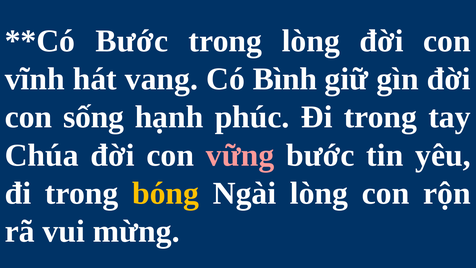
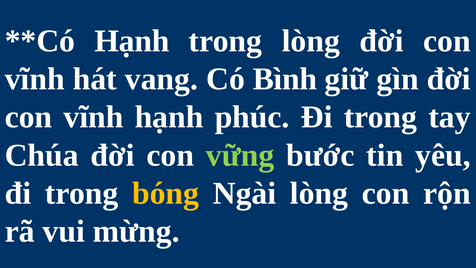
Bước at (132, 41): Bước -> Hạnh
sống at (94, 117): sống -> vĩnh
vững colour: pink -> light green
